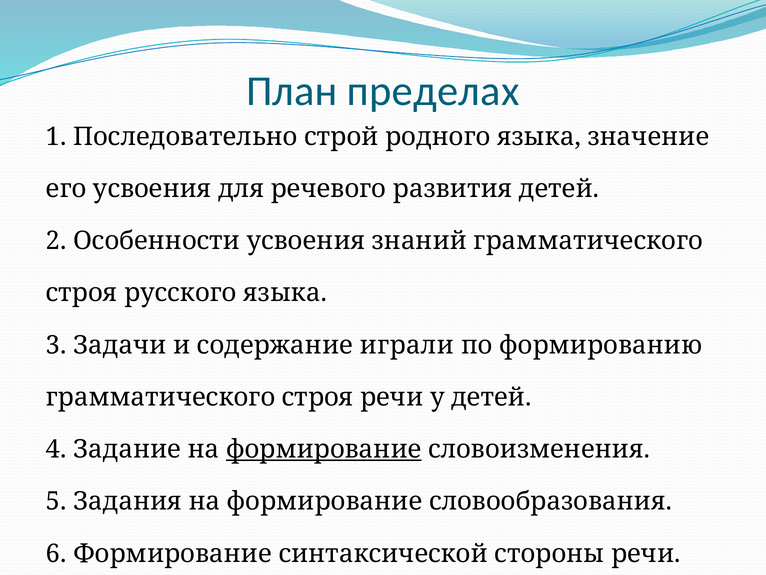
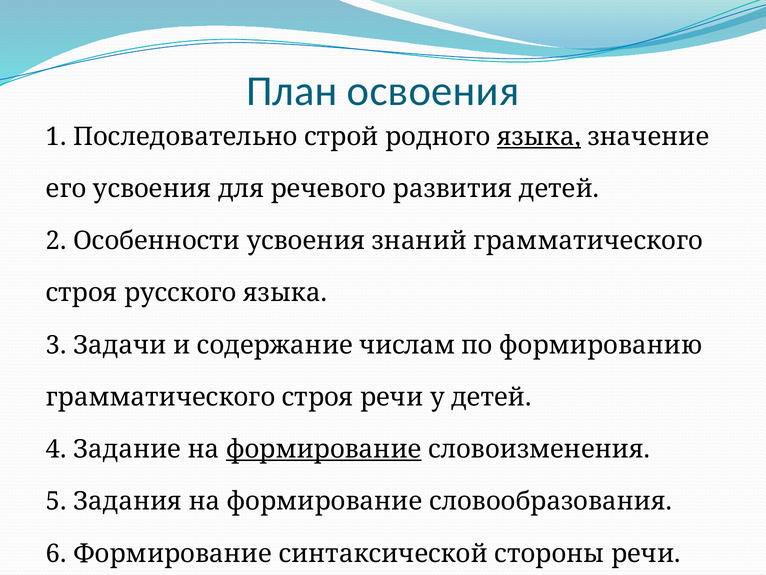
пределах: пределах -> освоения
языка at (539, 137) underline: none -> present
играли: играли -> числам
